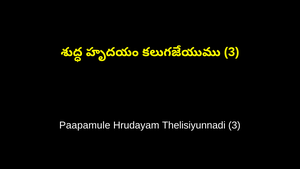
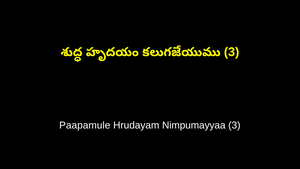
Thelisiyunnadi: Thelisiyunnadi -> Nimpumayyaa
